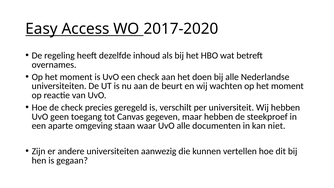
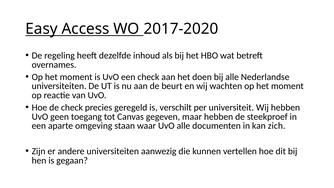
niet: niet -> zich
